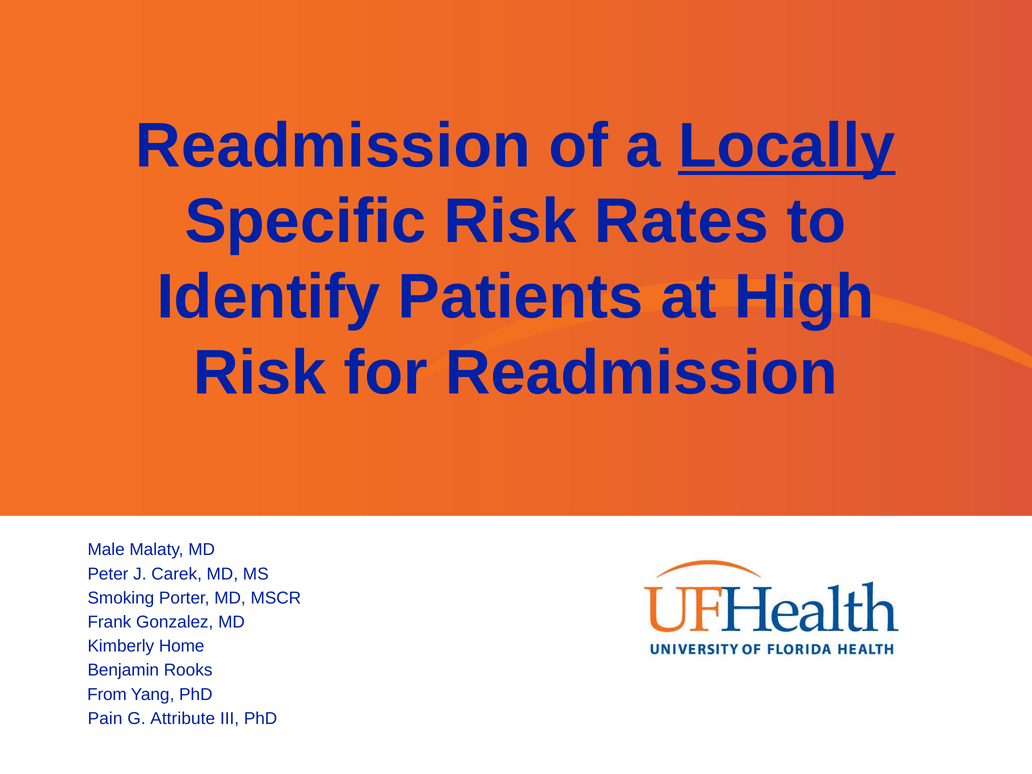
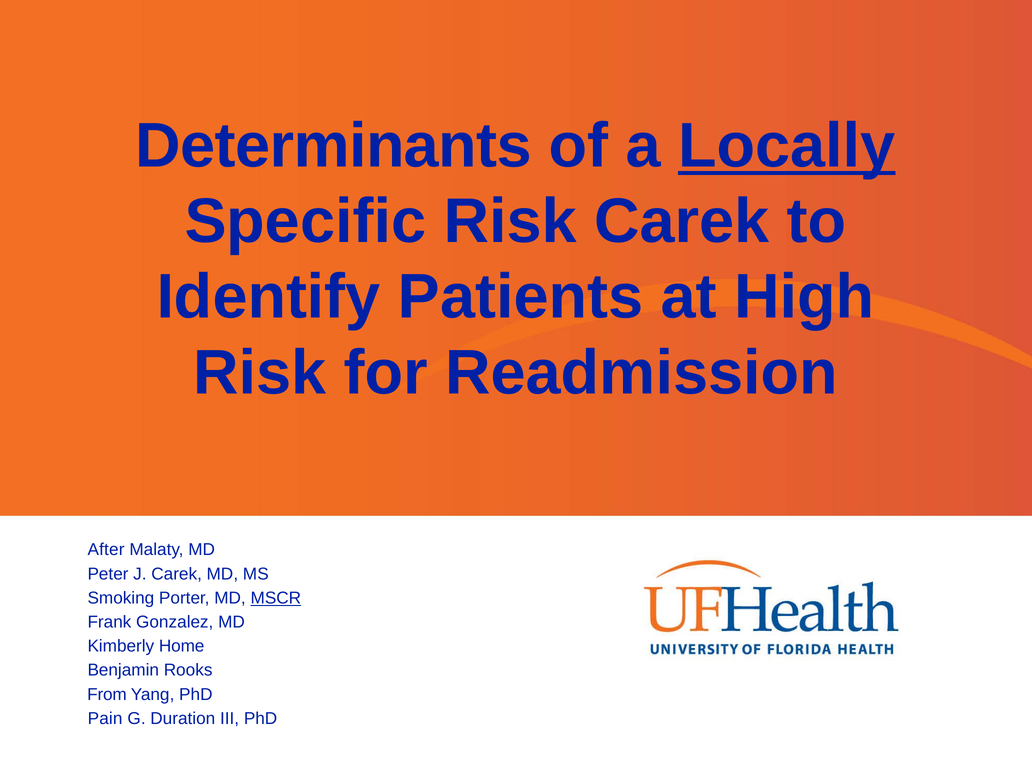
Readmission at (333, 146): Readmission -> Determinants
Risk Rates: Rates -> Carek
Male: Male -> After
MSCR underline: none -> present
Attribute: Attribute -> Duration
